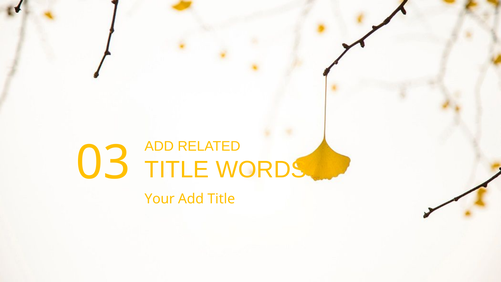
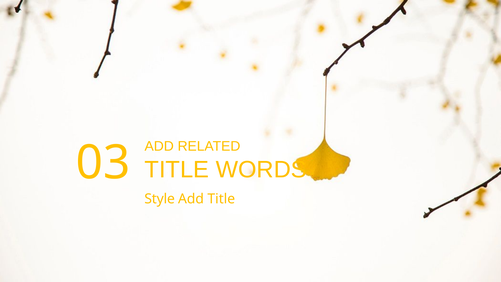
Your: Your -> Style
